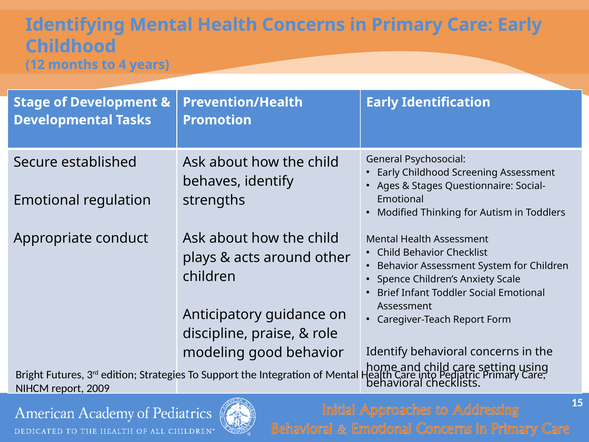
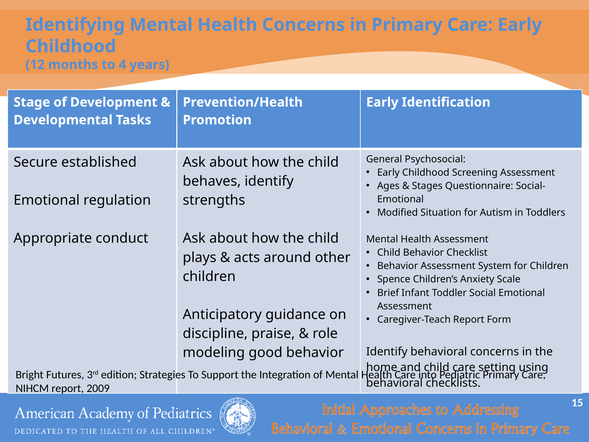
Thinking: Thinking -> Situation
